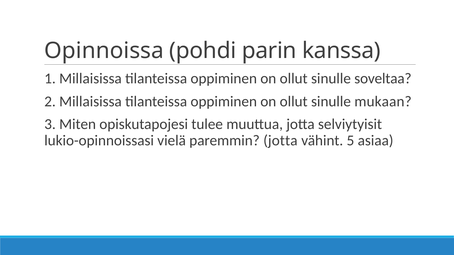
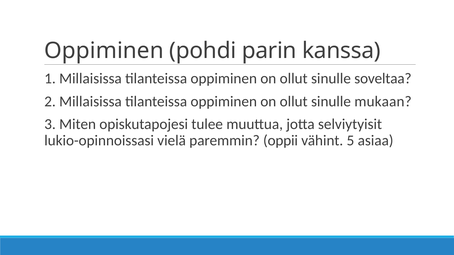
Opinnoissa at (104, 51): Opinnoissa -> Oppiminen
paremmin jotta: jotta -> oppii
